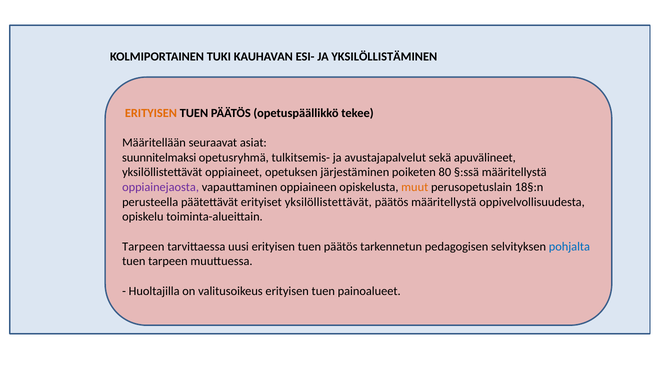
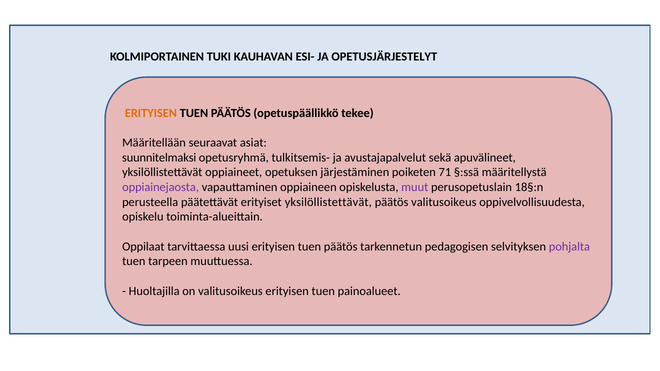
YKSILÖLLISTÄMINEN: YKSILÖLLISTÄMINEN -> OPETUSJÄRJESTELYT
80: 80 -> 71
muut colour: orange -> purple
päätös määritellystä: määritellystä -> valitusoikeus
Tarpeen at (143, 247): Tarpeen -> Oppilaat
pohjalta colour: blue -> purple
